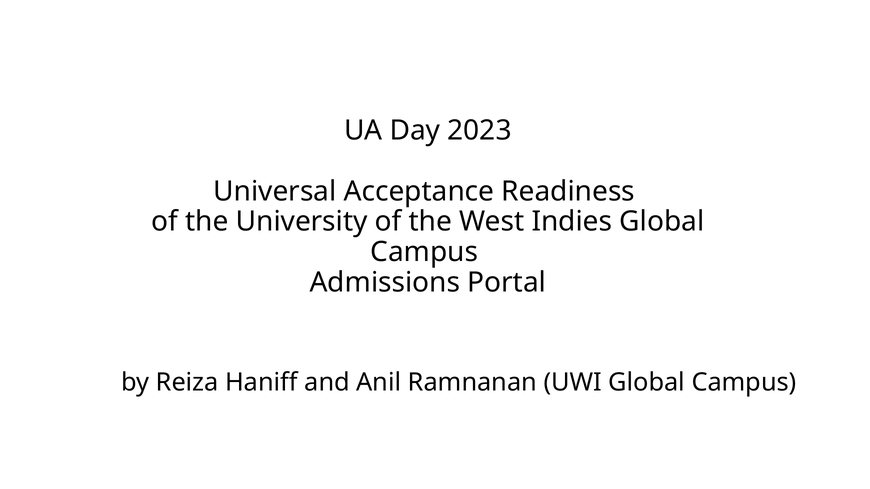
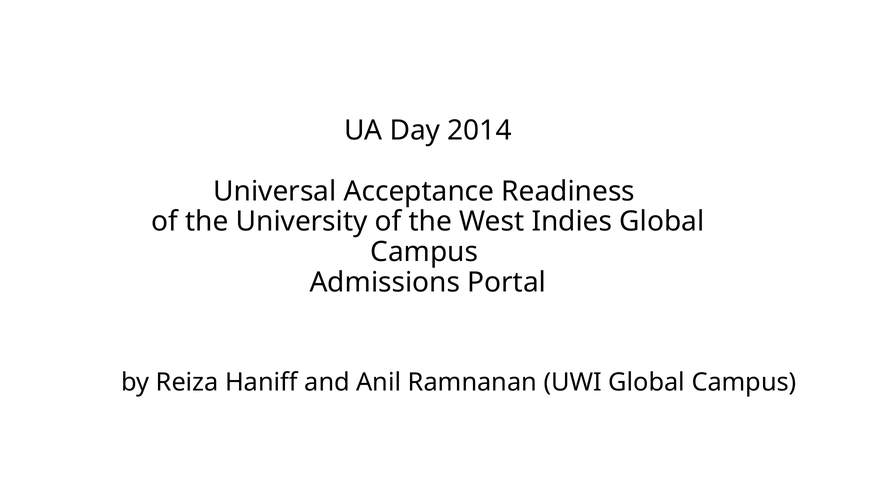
2023: 2023 -> 2014
